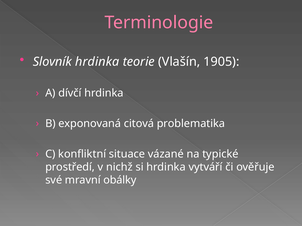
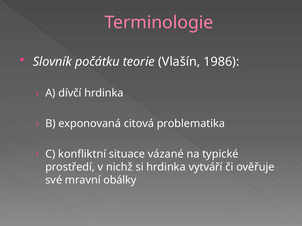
Slovník hrdinka: hrdinka -> počátku
1905: 1905 -> 1986
